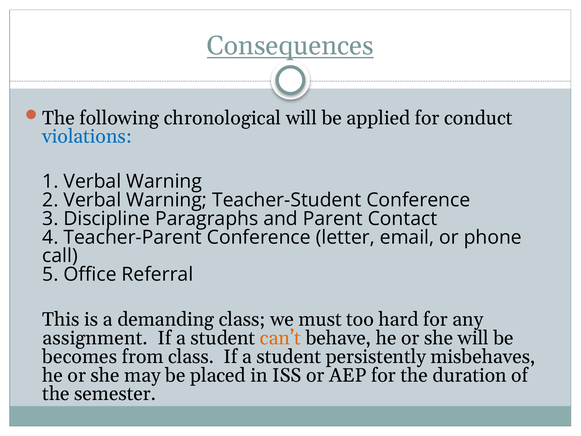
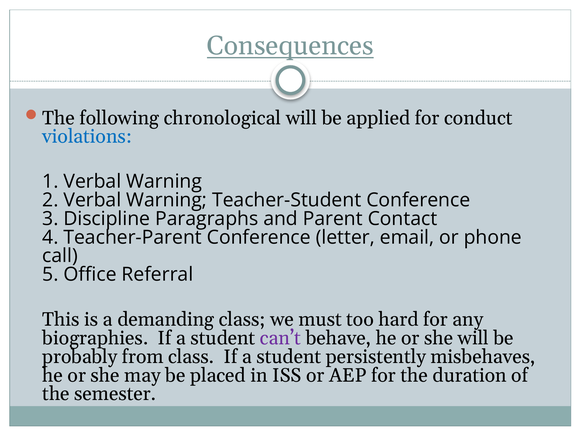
assignment: assignment -> biographies
can’t colour: orange -> purple
becomes: becomes -> probably
